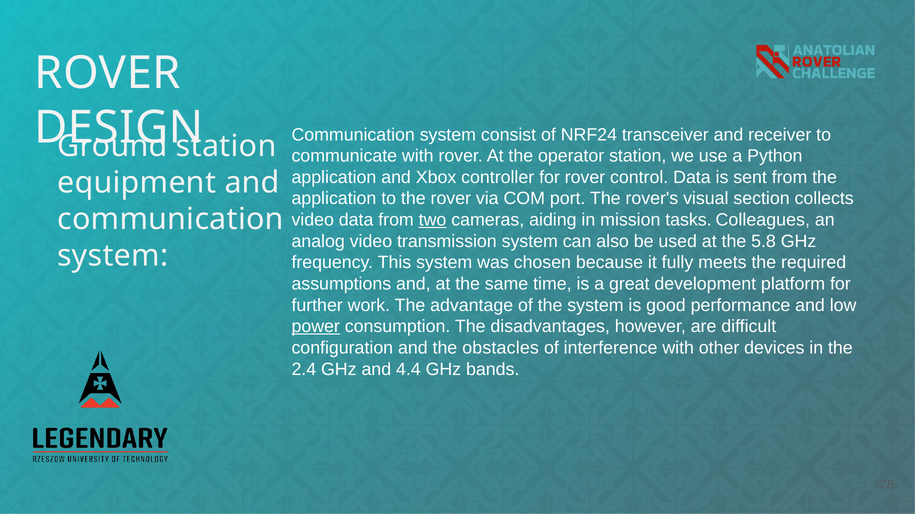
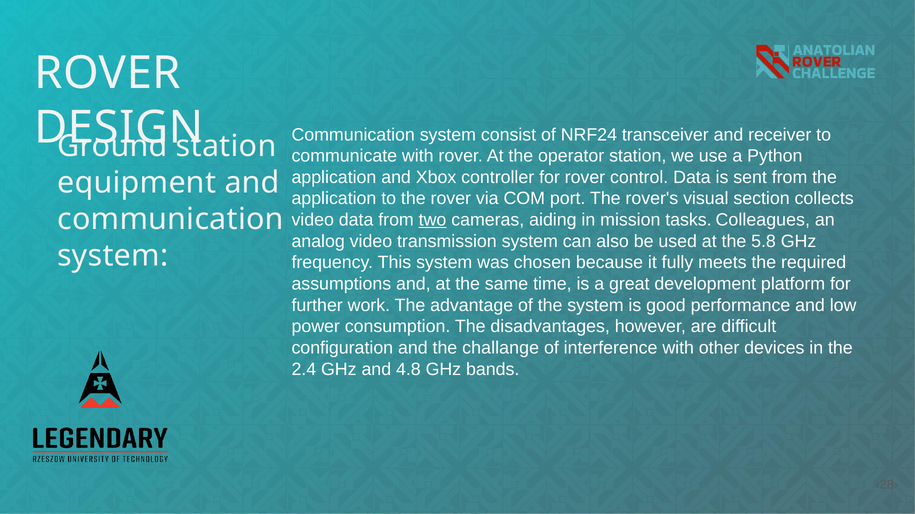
power underline: present -> none
obstacles: obstacles -> challange
4.4: 4.4 -> 4.8
